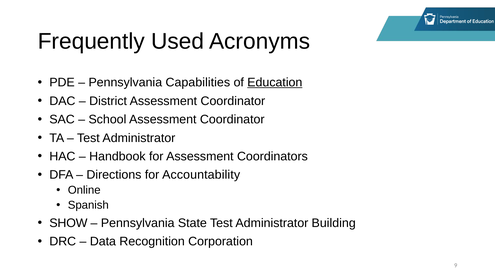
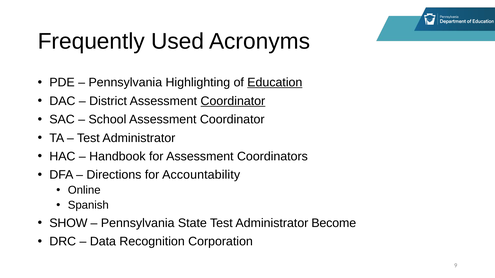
Capabilities: Capabilities -> Highlighting
Coordinator at (233, 101) underline: none -> present
Building: Building -> Become
